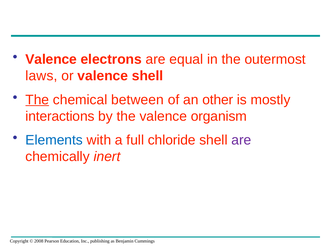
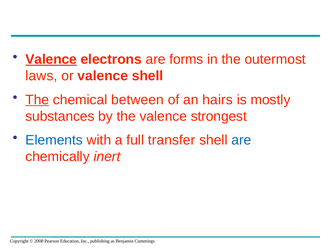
Valence at (51, 59) underline: none -> present
equal: equal -> forms
other: other -> hairs
interactions: interactions -> substances
organism: organism -> strongest
chloride: chloride -> transfer
are at (241, 140) colour: purple -> blue
